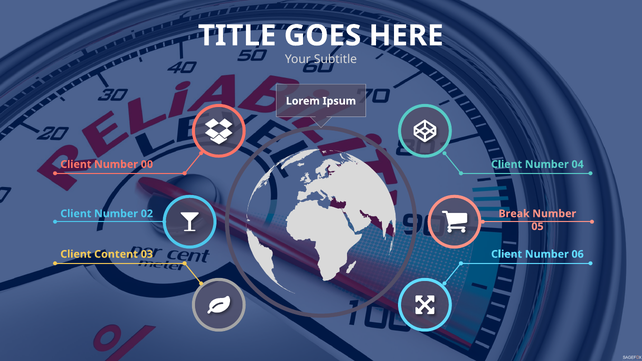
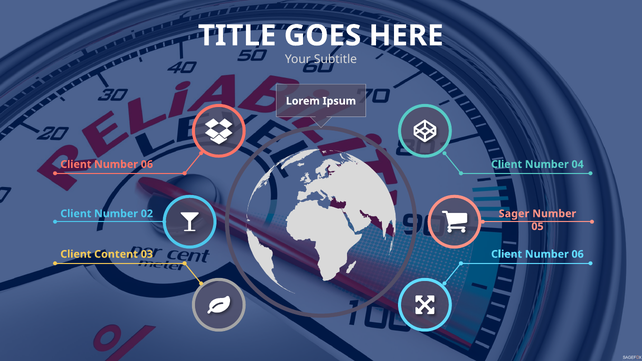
00 at (147, 164): 00 -> 06
Break: Break -> Sager
